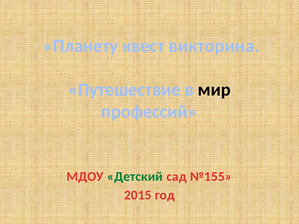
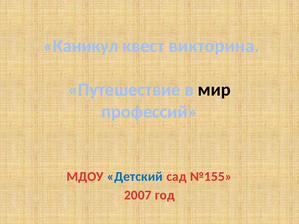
Планету: Планету -> Каникул
Детский colour: green -> blue
2015: 2015 -> 2007
